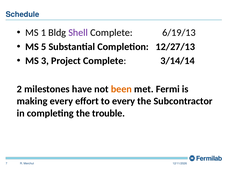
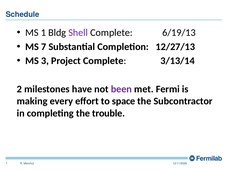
MS 5: 5 -> 7
3/14/14: 3/14/14 -> 3/13/14
been colour: orange -> purple
to every: every -> space
